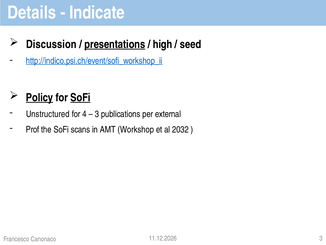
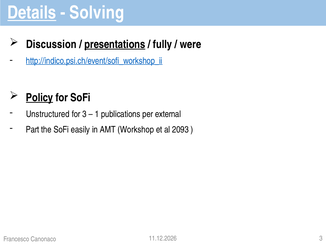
Details underline: none -> present
Indicate: Indicate -> Solving
high: high -> fully
seed: seed -> were
SoFi at (81, 97) underline: present -> none
for 4: 4 -> 3
3 at (97, 114): 3 -> 1
Prof: Prof -> Part
scans: scans -> easily
2032: 2032 -> 2093
